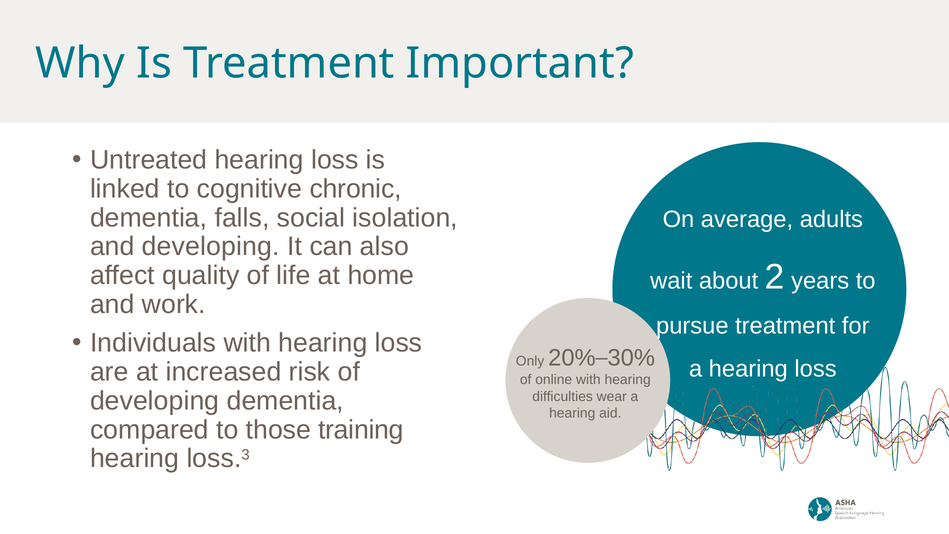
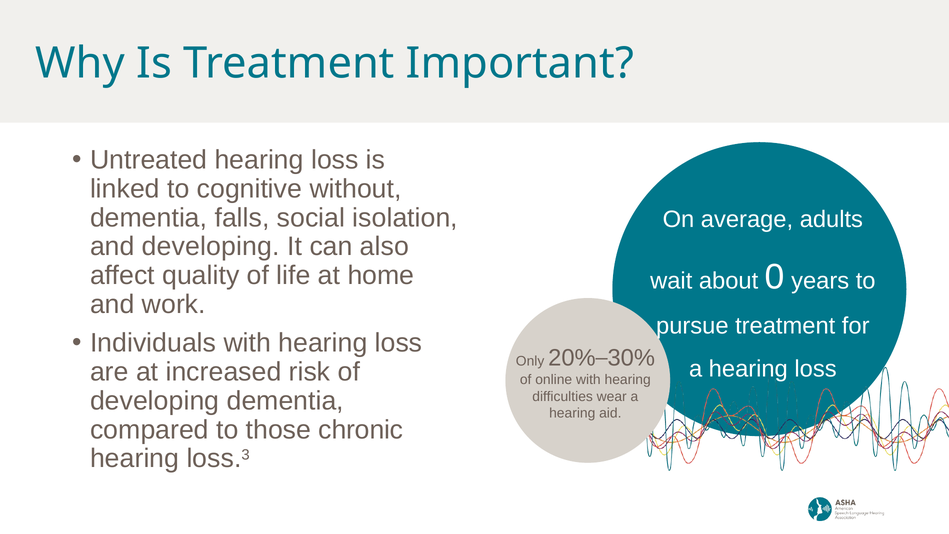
chronic: chronic -> without
2: 2 -> 0
training: training -> chronic
